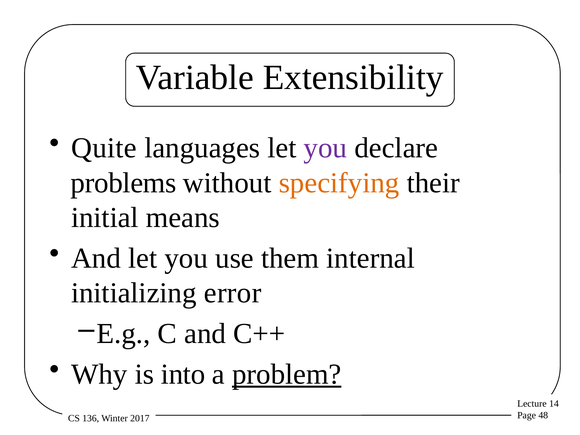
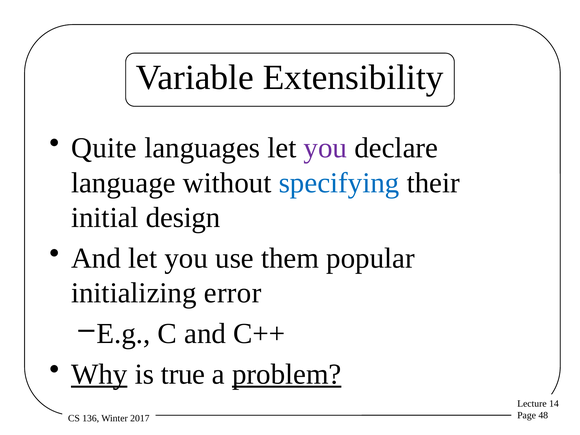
problems: problems -> language
specifying colour: orange -> blue
means: means -> design
internal: internal -> popular
Why underline: none -> present
into: into -> true
